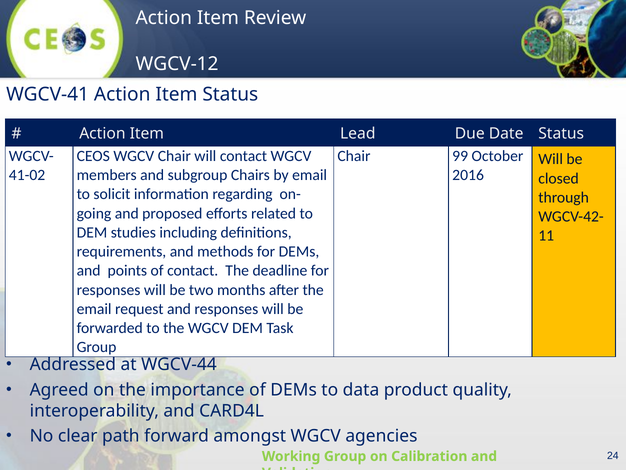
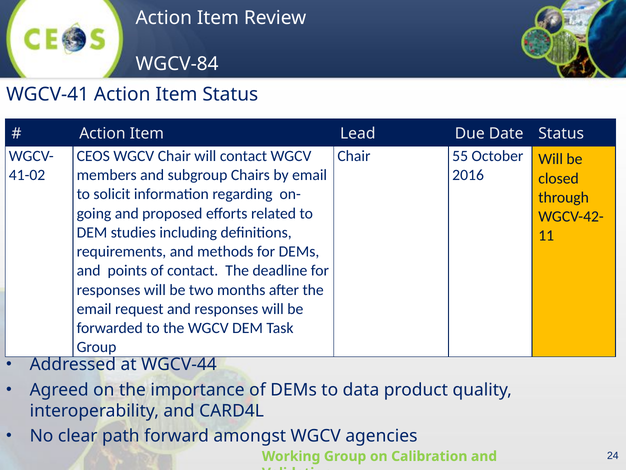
WGCV-12: WGCV-12 -> WGCV-84
99: 99 -> 55
